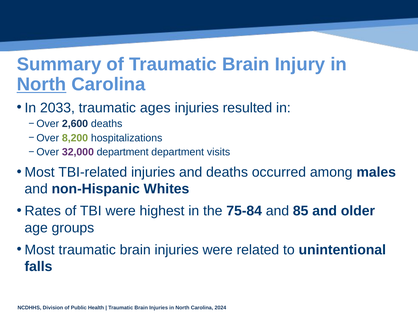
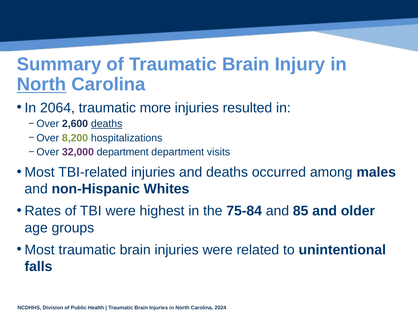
2033: 2033 -> 2064
ages: ages -> more
deaths at (107, 124) underline: none -> present
